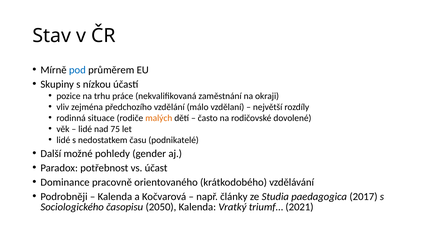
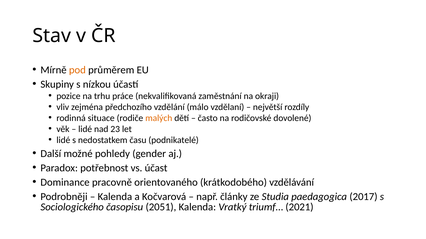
pod colour: blue -> orange
75: 75 -> 23
2050: 2050 -> 2051
